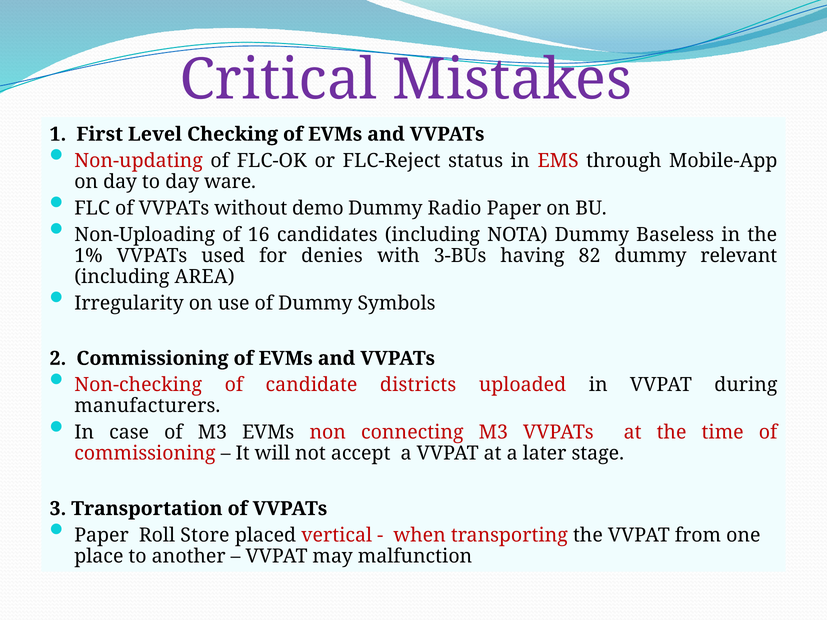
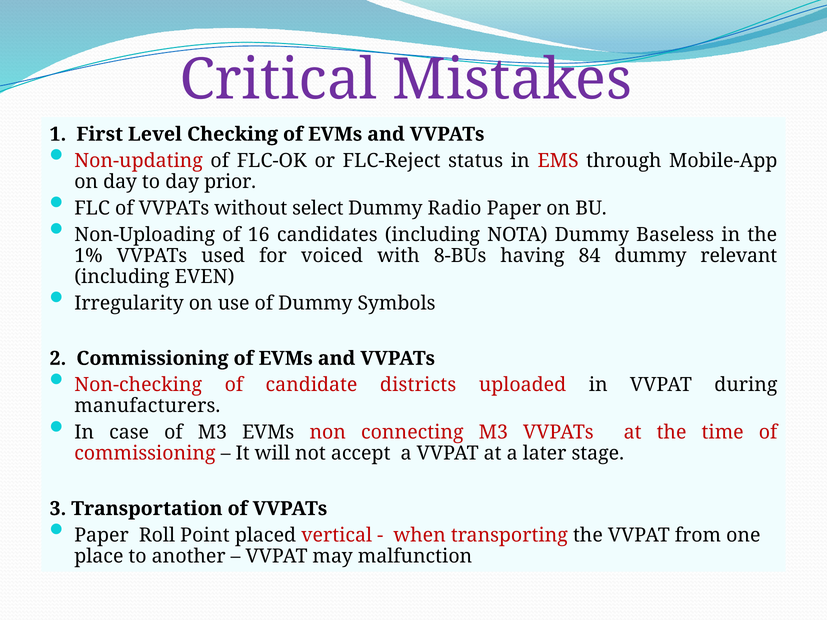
ware: ware -> prior
demo: demo -> select
denies: denies -> voiced
3-BUs: 3-BUs -> 8-BUs
82: 82 -> 84
AREA: AREA -> EVEN
Store: Store -> Point
